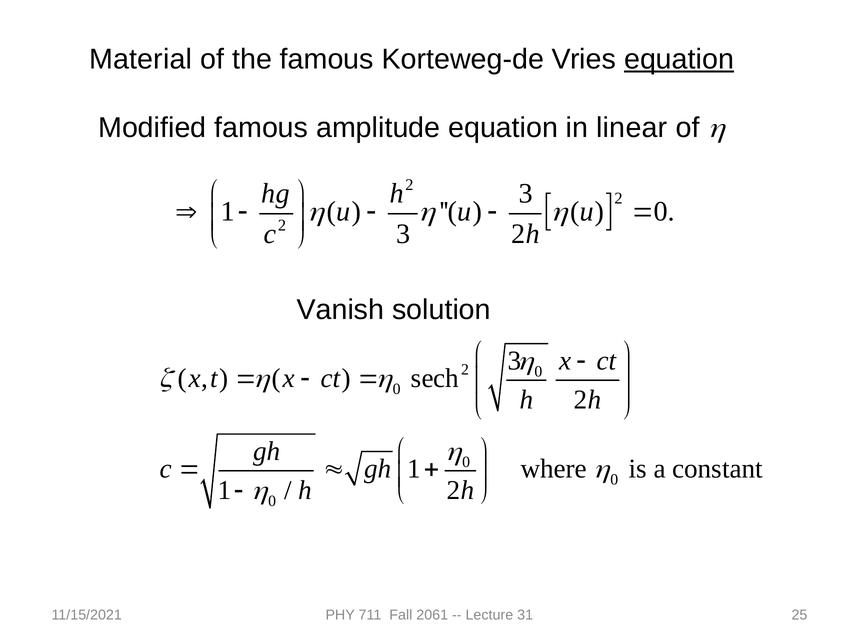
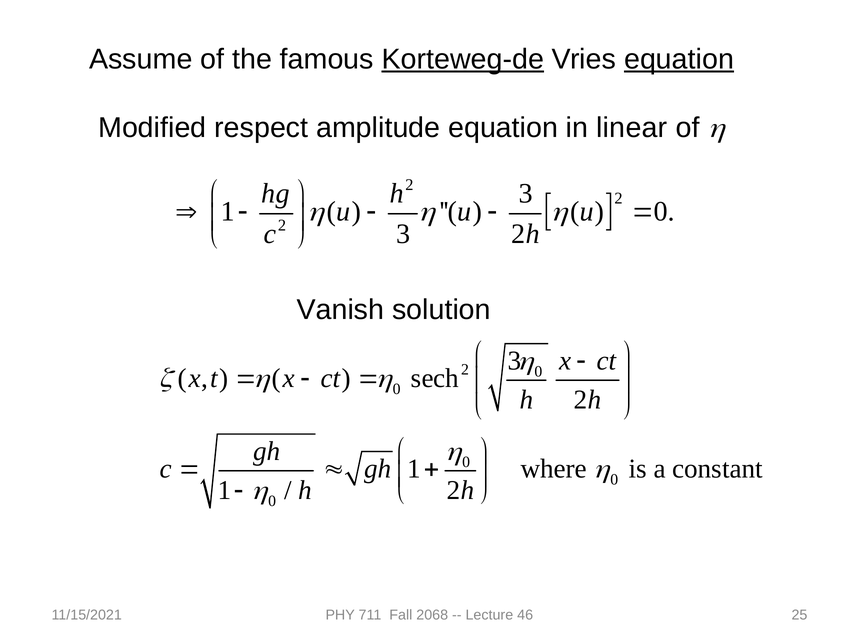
Material: Material -> Assume
Korteweg-de underline: none -> present
Modified famous: famous -> respect
2061: 2061 -> 2068
31: 31 -> 46
